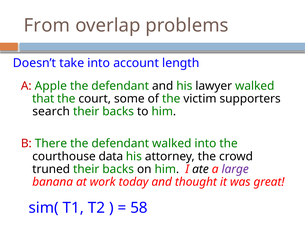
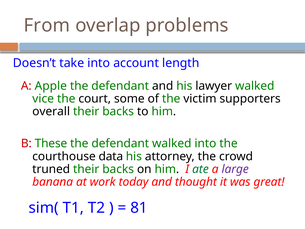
that: that -> vice
search: search -> overall
There: There -> These
ate colour: black -> green
58: 58 -> 81
